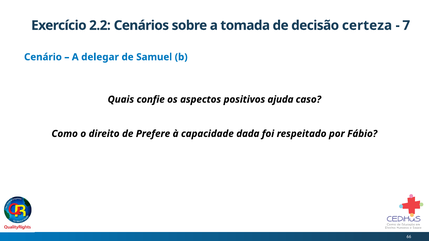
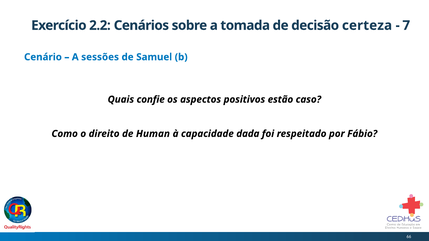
delegar: delegar -> sessões
ajuda: ajuda -> estão
Prefere: Prefere -> Human
